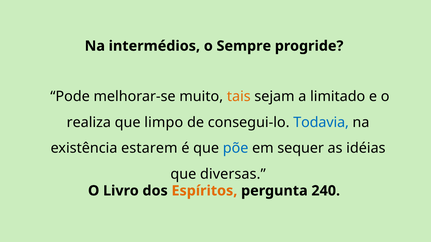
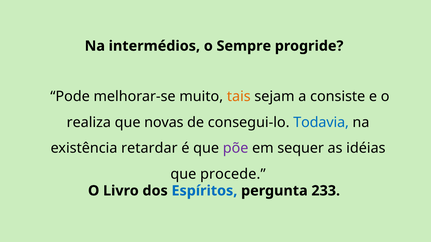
limitado: limitado -> consiste
limpo: limpo -> novas
estarem: estarem -> retardar
põe colour: blue -> purple
diversas: diversas -> procede
Espíritos colour: orange -> blue
240: 240 -> 233
